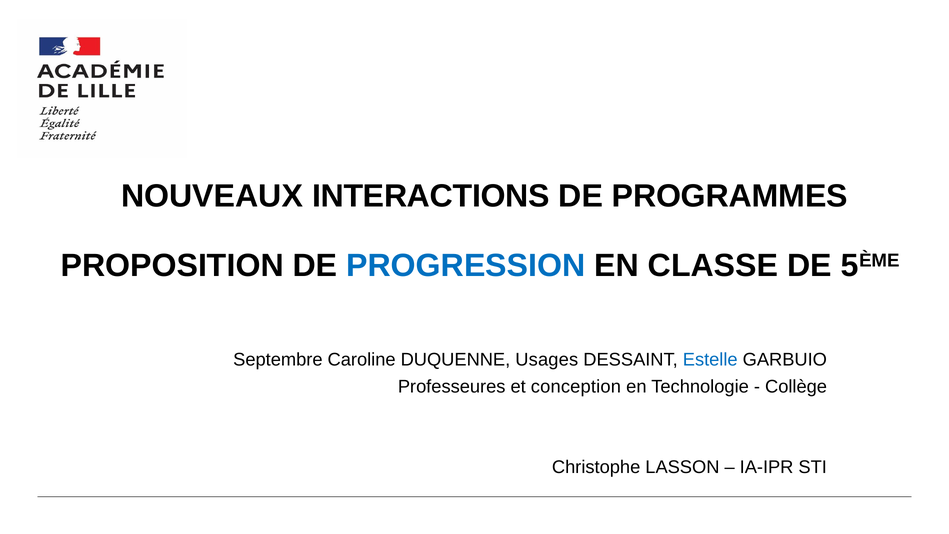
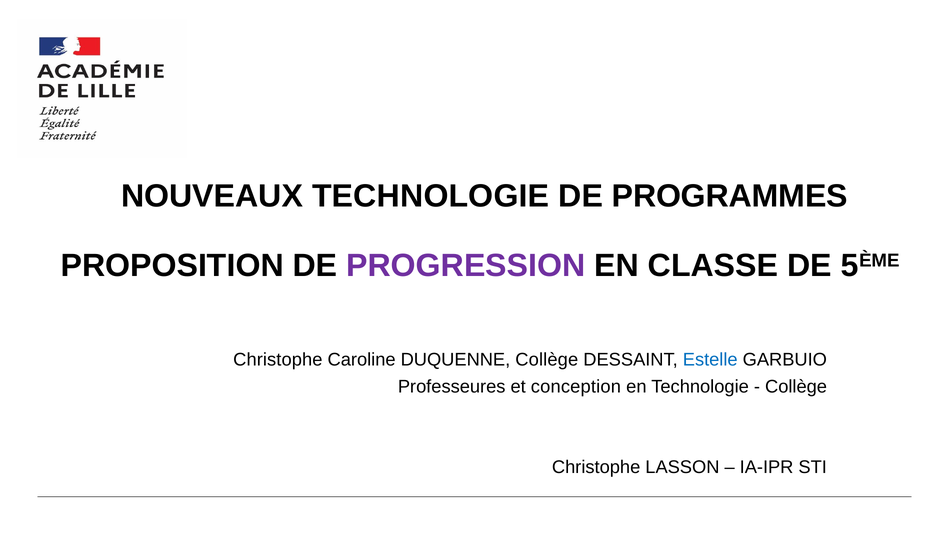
NOUVEAUX INTERACTIONS: INTERACTIONS -> TECHNOLOGIE
PROGRESSION colour: blue -> purple
Septembre at (278, 359): Septembre -> Christophe
DUQUENNE Usages: Usages -> Collège
